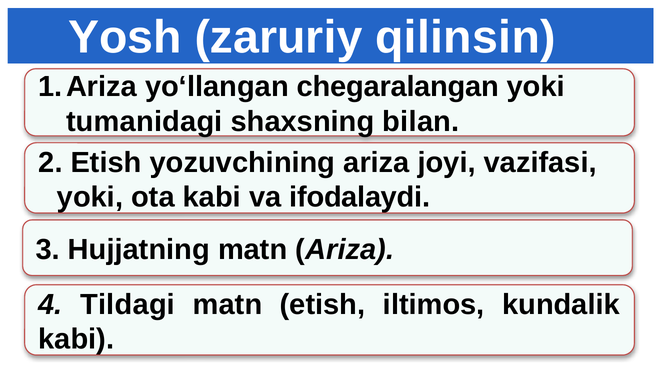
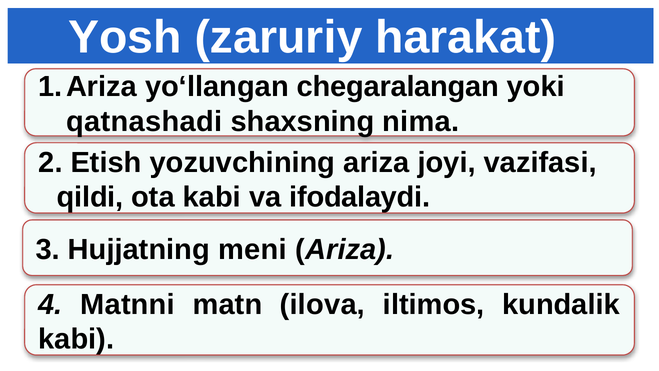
qilinsin: qilinsin -> harakat
tumanidagi: tumanidagi -> qatnashadi
bilan: bilan -> nima
yoki at (90, 197): yoki -> qildi
Hujjatning matn: matn -> meni
Tildagi: Tildagi -> Matnni
matn etish: etish -> ilova
